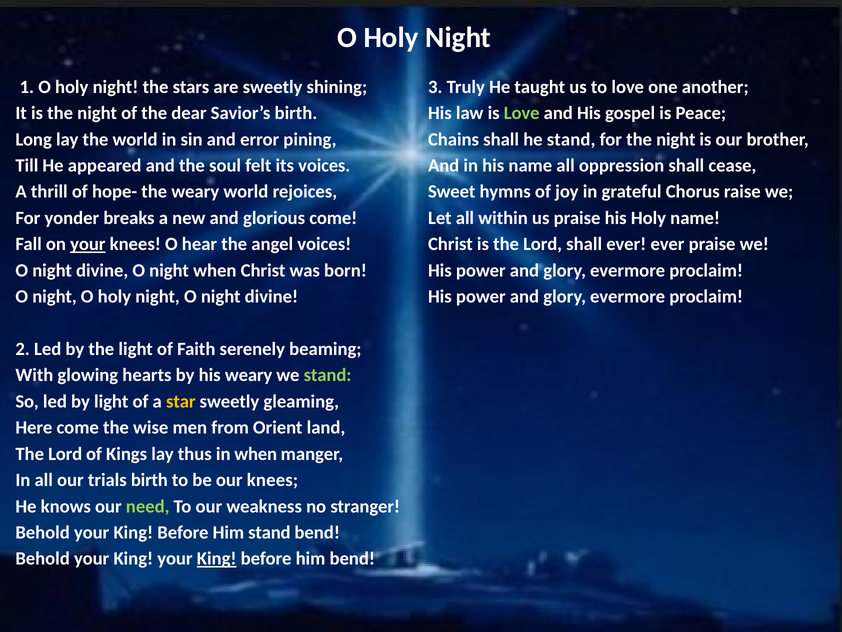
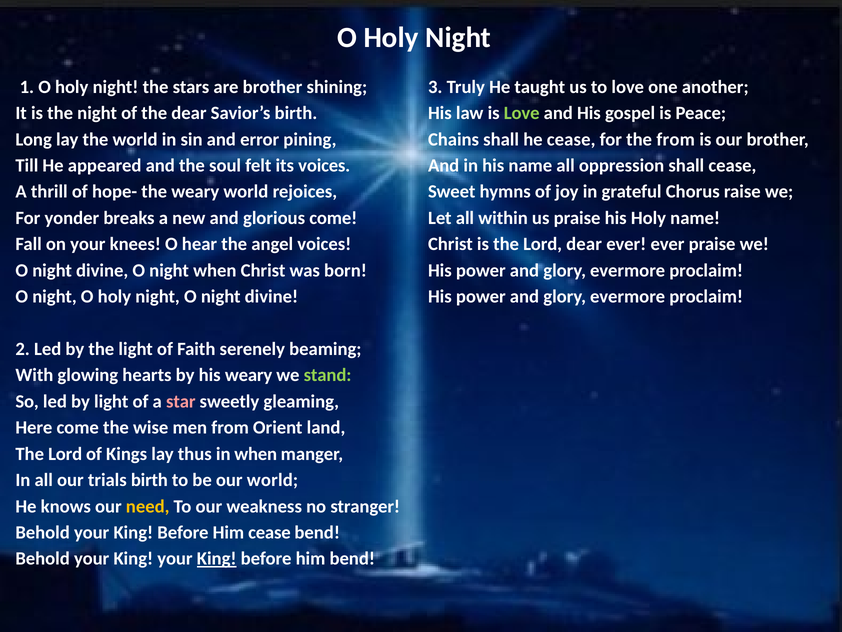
are sweetly: sweetly -> brother
he stand: stand -> cease
for the night: night -> from
your at (88, 244) underline: present -> none
Lord shall: shall -> dear
star colour: yellow -> pink
our knees: knees -> world
need colour: light green -> yellow
Him stand: stand -> cease
